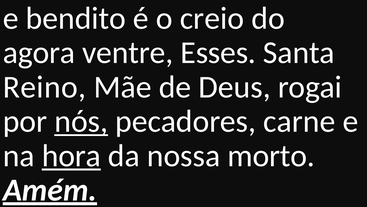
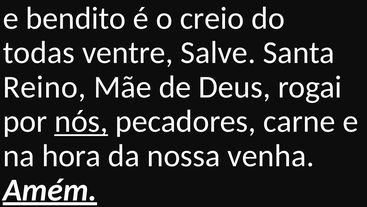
agora: agora -> todas
Esses: Esses -> Salve
hora underline: present -> none
morto: morto -> venha
